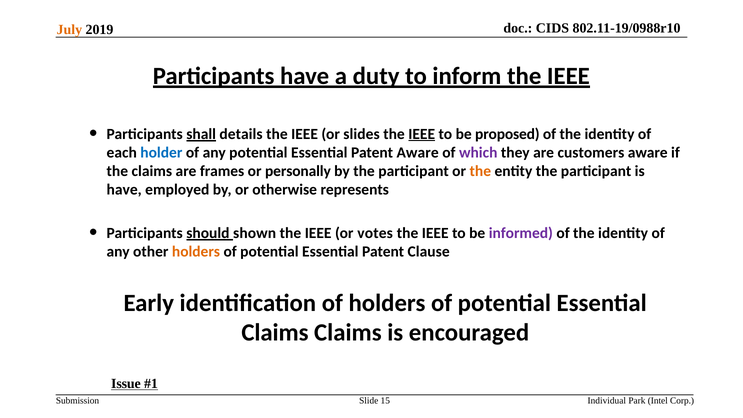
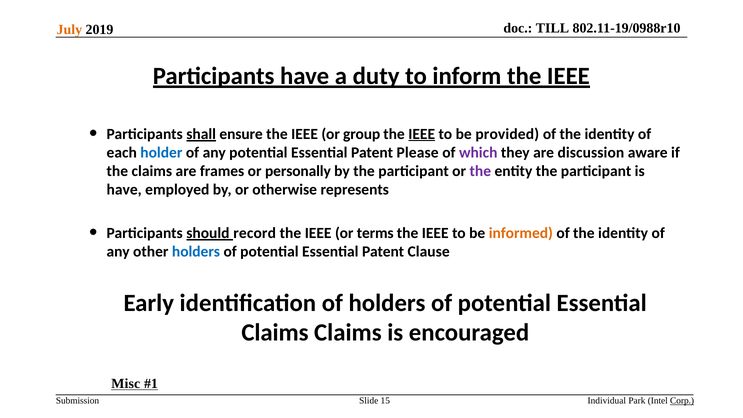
CIDS: CIDS -> TILL
details: details -> ensure
slides: slides -> group
proposed: proposed -> provided
Patent Aware: Aware -> Please
customers: customers -> discussion
the at (480, 171) colour: orange -> purple
shown: shown -> record
votes: votes -> terms
informed colour: purple -> orange
holders at (196, 252) colour: orange -> blue
Issue: Issue -> Misc
Corp underline: none -> present
